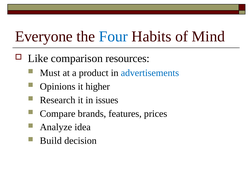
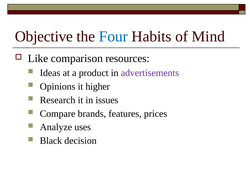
Everyone: Everyone -> Objective
Must: Must -> Ideas
advertisements colour: blue -> purple
idea: idea -> uses
Build: Build -> Black
